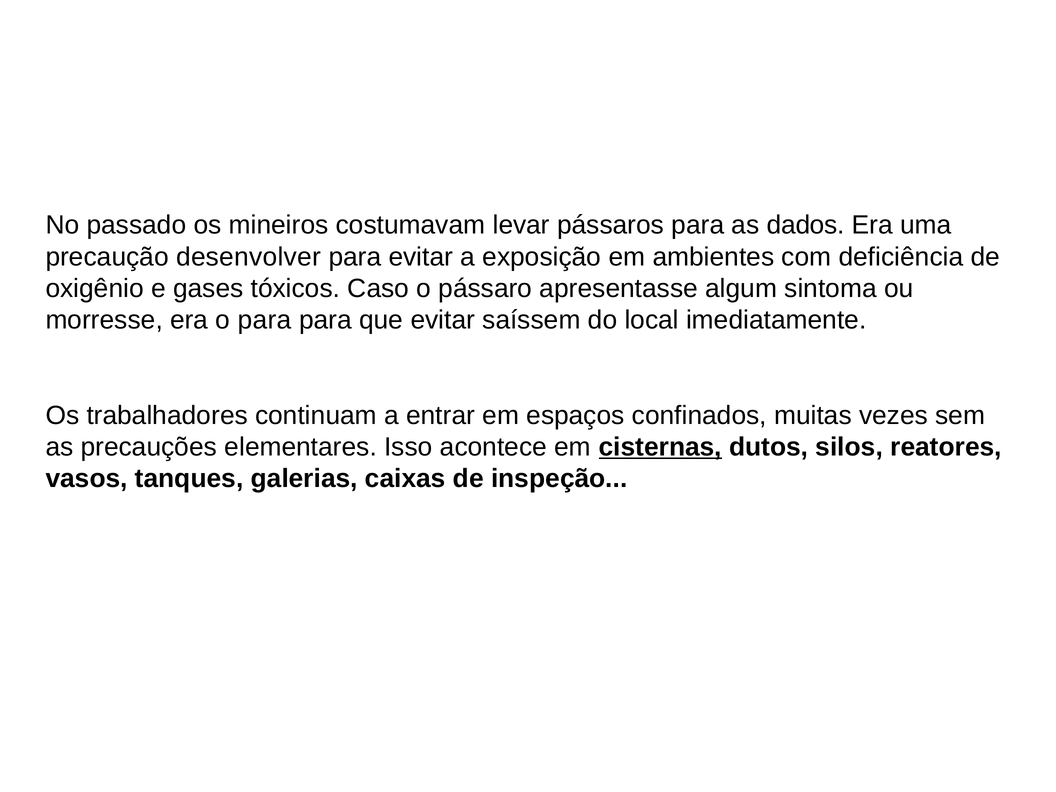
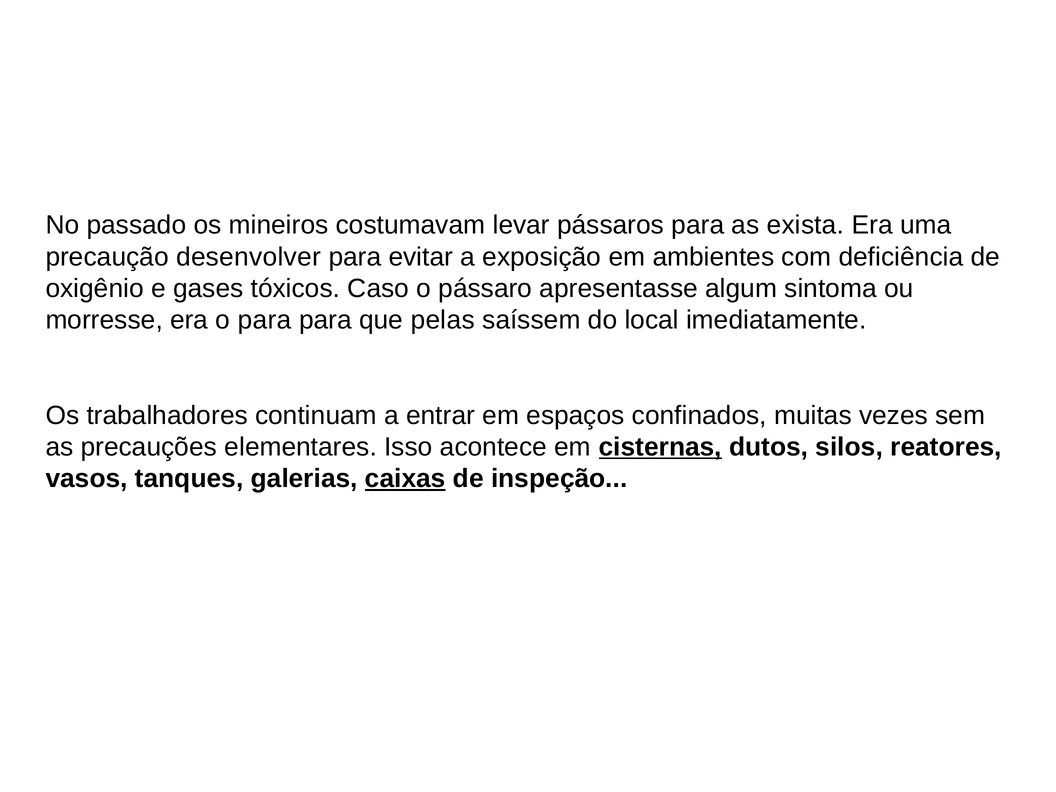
dados: dados -> exista
que evitar: evitar -> pelas
caixas underline: none -> present
